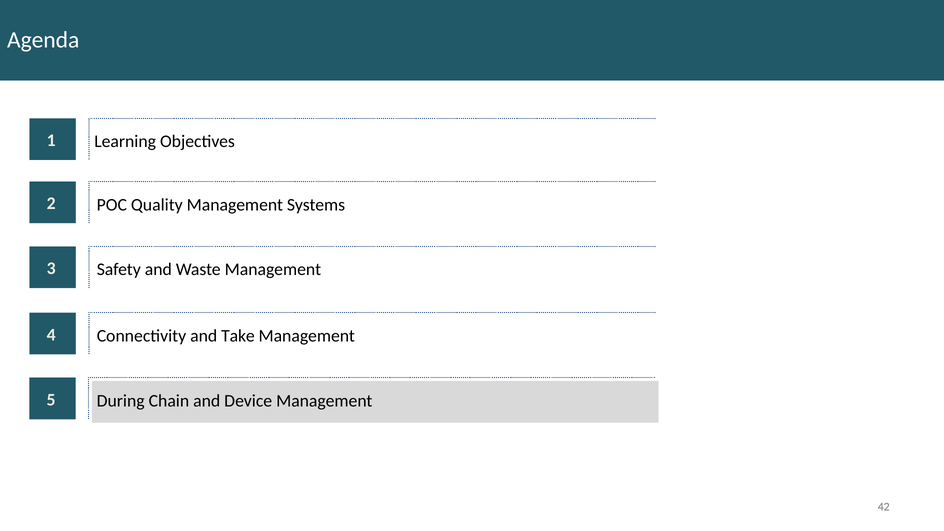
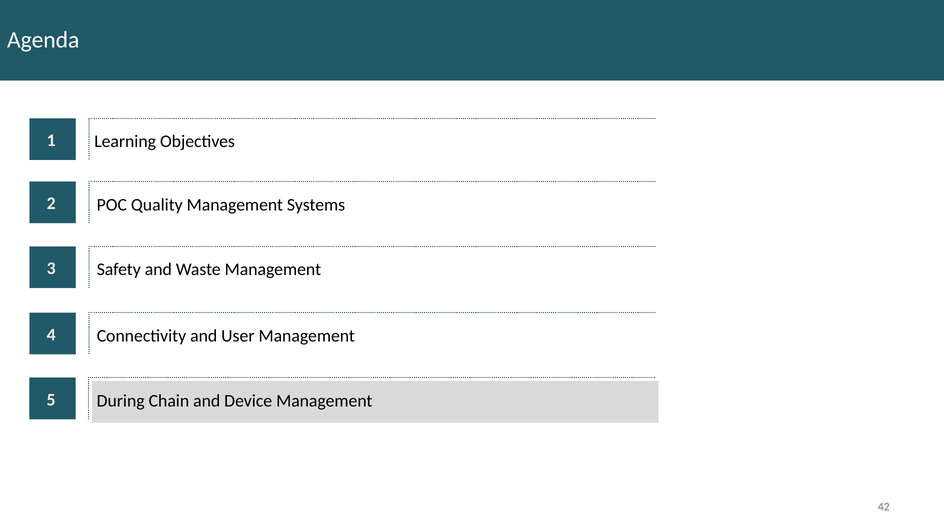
Take: Take -> User
